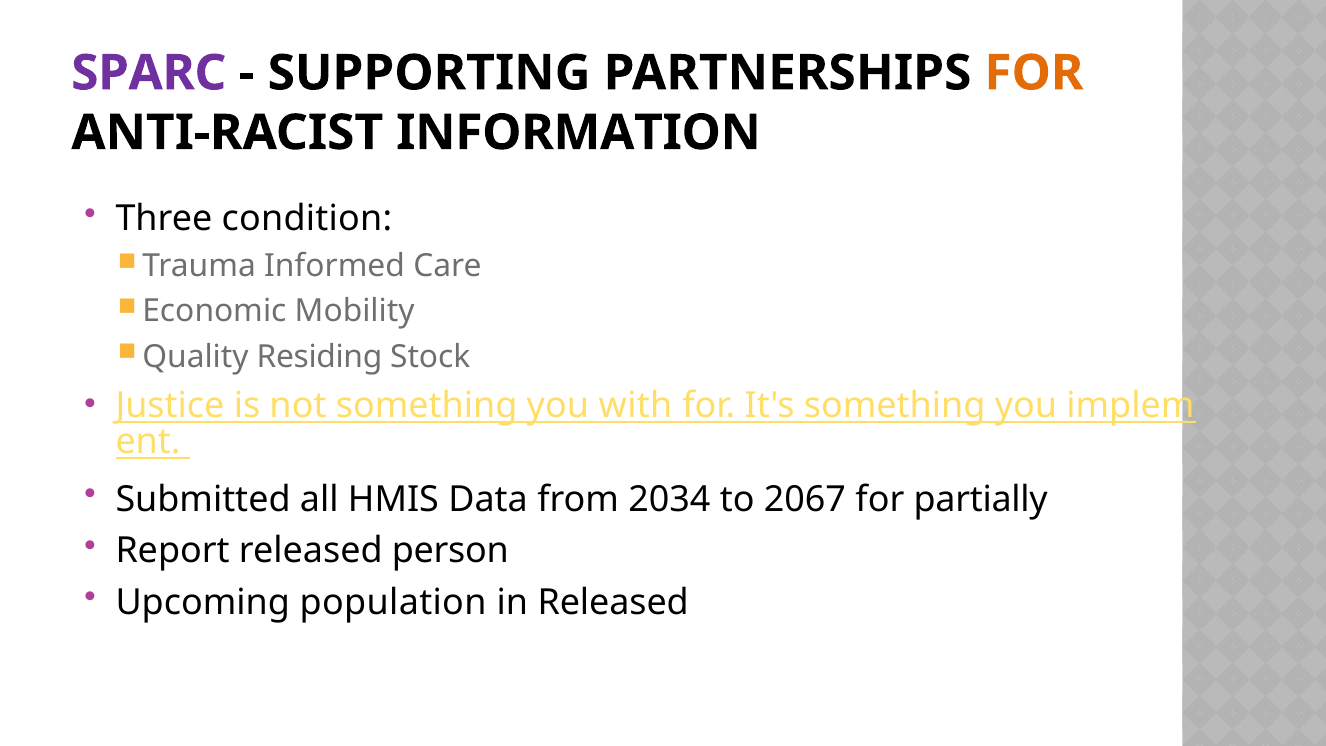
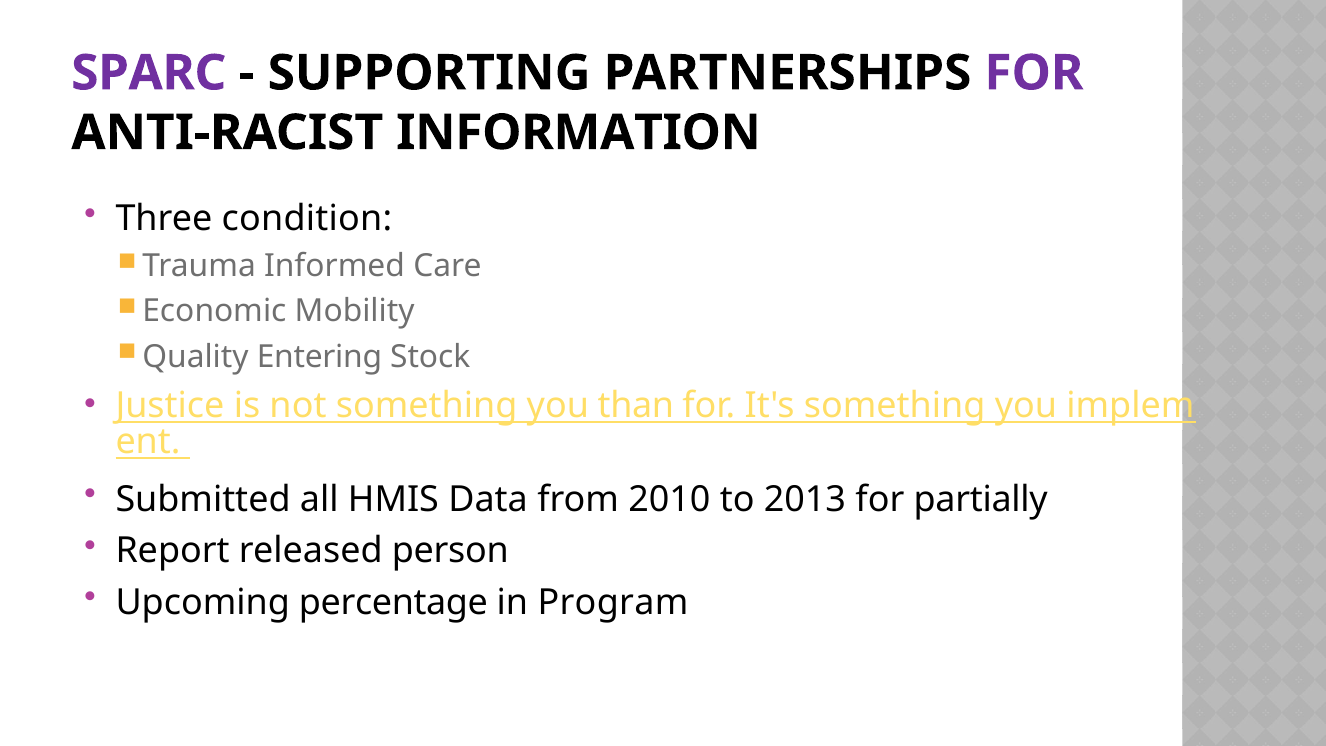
FOR at (1034, 73) colour: orange -> purple
Residing: Residing -> Entering
with: with -> than
2034: 2034 -> 2010
2067: 2067 -> 2013
population: population -> percentage
in Released: Released -> Program
